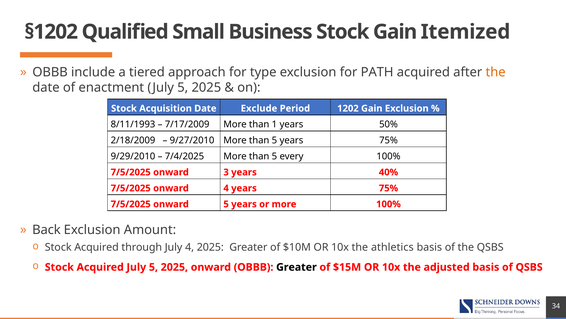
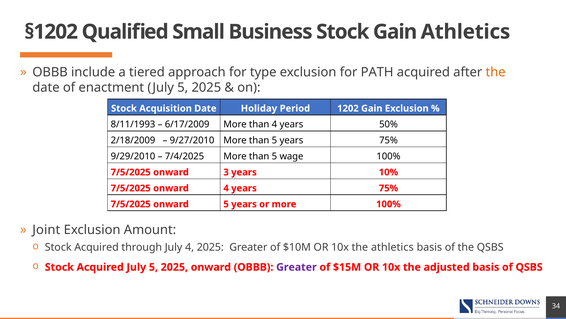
Gain Itemized: Itemized -> Athletics
Exclude: Exclude -> Holiday
7/17/2009: 7/17/2009 -> 6/17/2009
than 1: 1 -> 4
every: every -> wage
40%: 40% -> 10%
Back: Back -> Joint
Greater at (296, 267) colour: black -> purple
